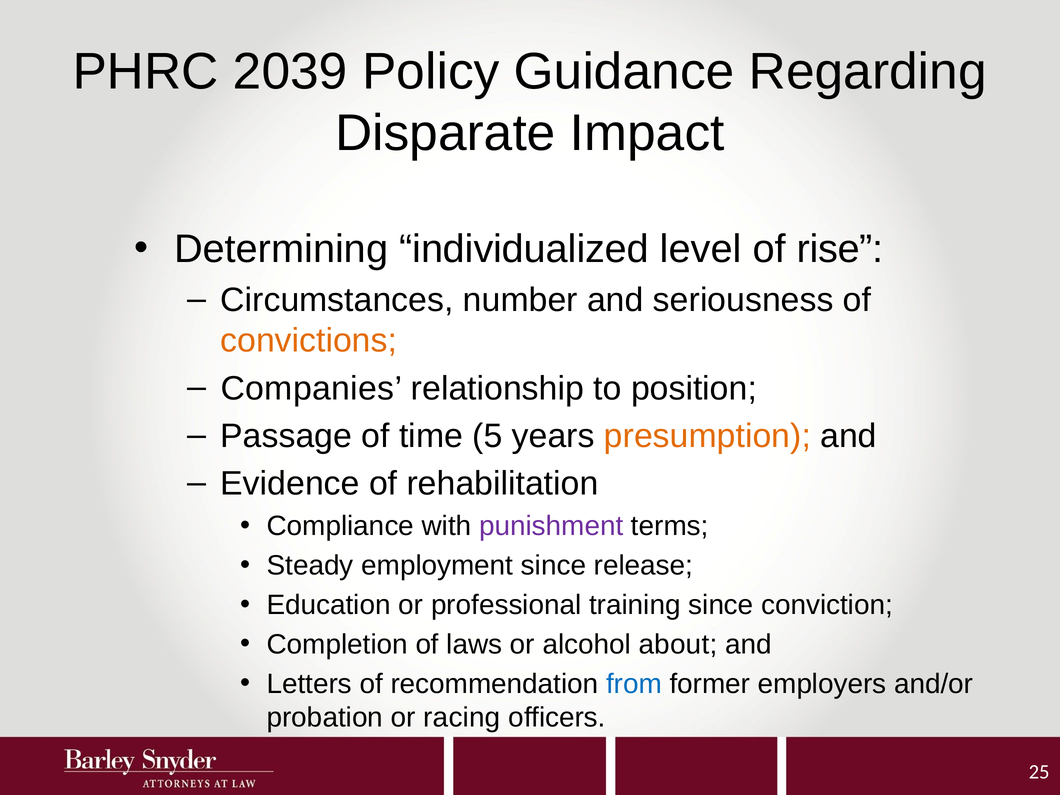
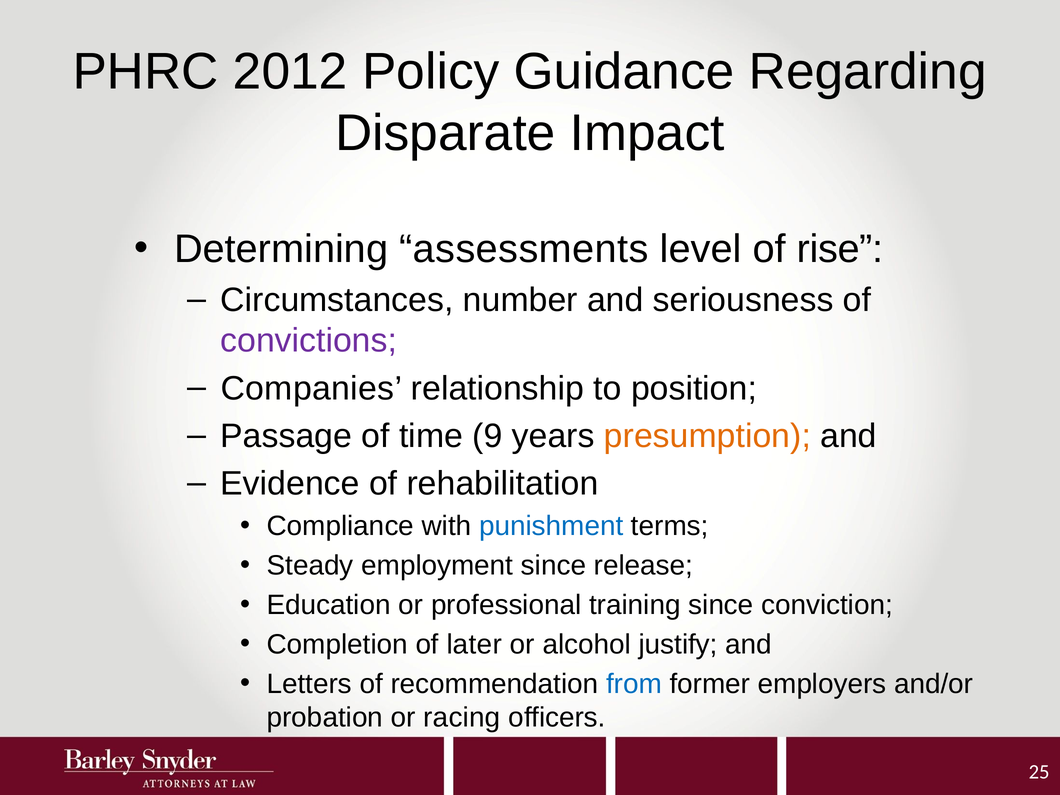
2039: 2039 -> 2012
individualized: individualized -> assessments
convictions colour: orange -> purple
5: 5 -> 9
punishment colour: purple -> blue
laws: laws -> later
about: about -> justify
